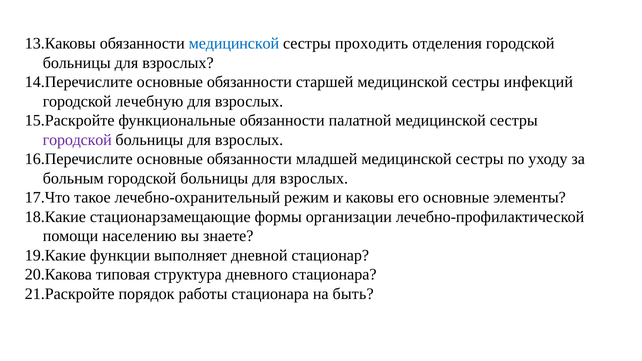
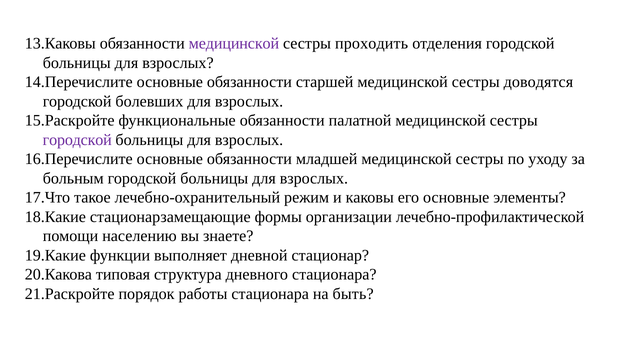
медицинской at (234, 44) colour: blue -> purple
инфекций: инфекций -> доводятся
лечебную: лечебную -> болевших
